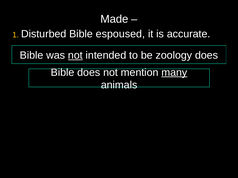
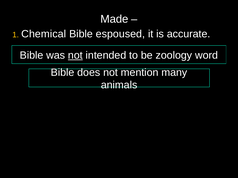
Disturbed: Disturbed -> Chemical
zoology does: does -> word
many underline: present -> none
